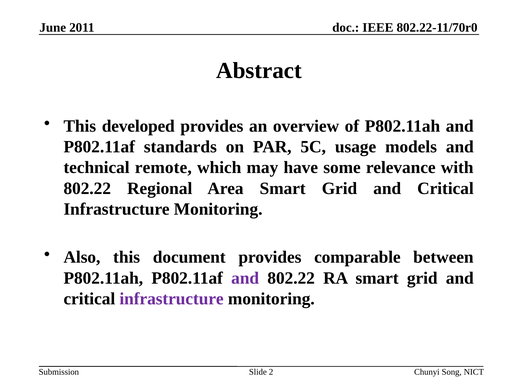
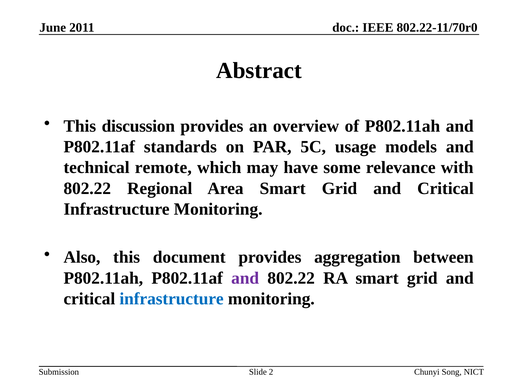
developed: developed -> discussion
comparable: comparable -> aggregation
infrastructure at (172, 299) colour: purple -> blue
